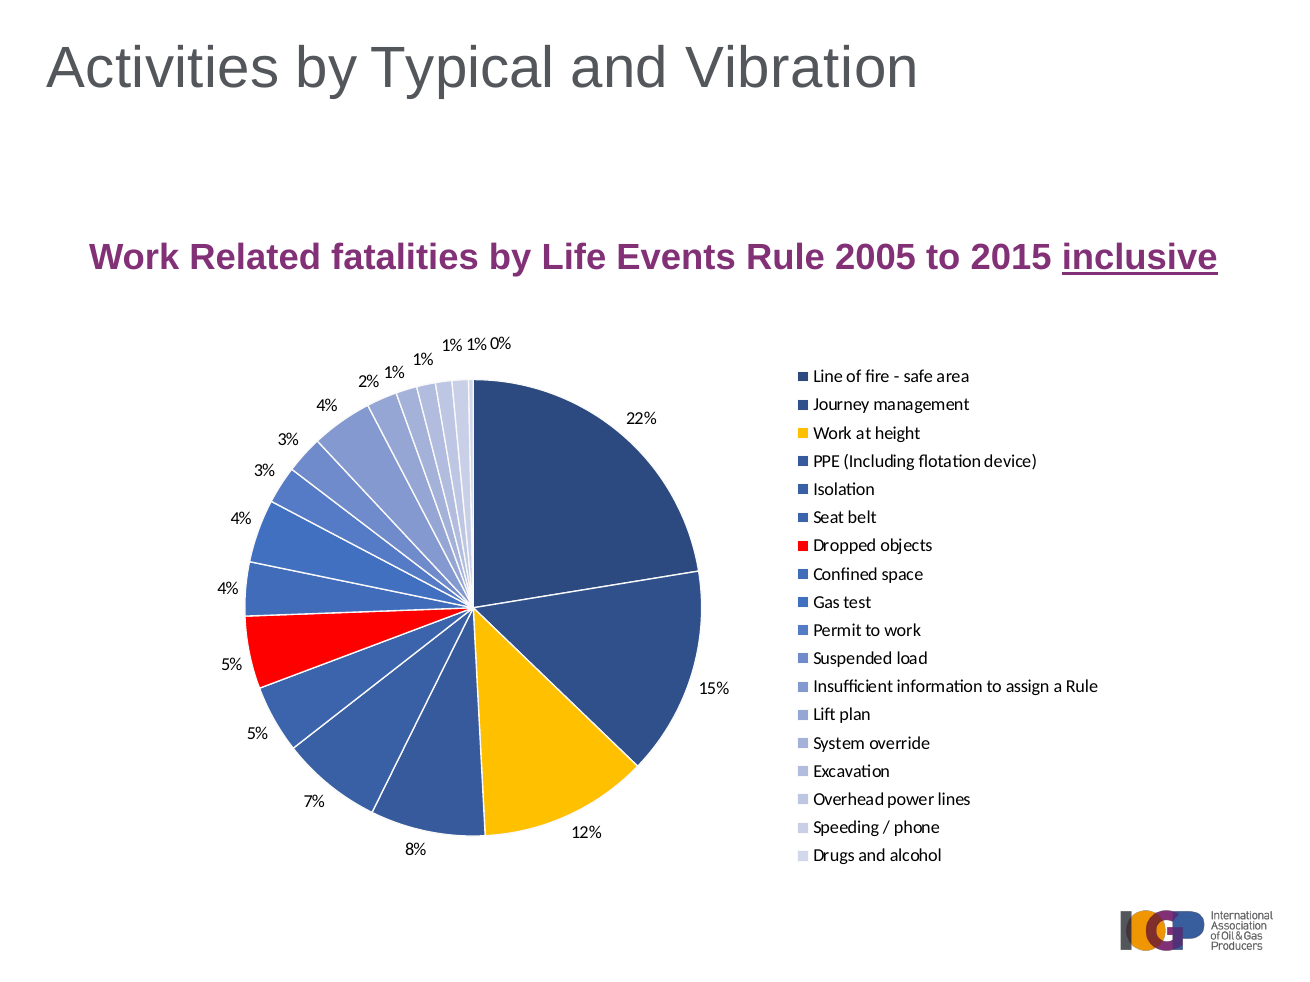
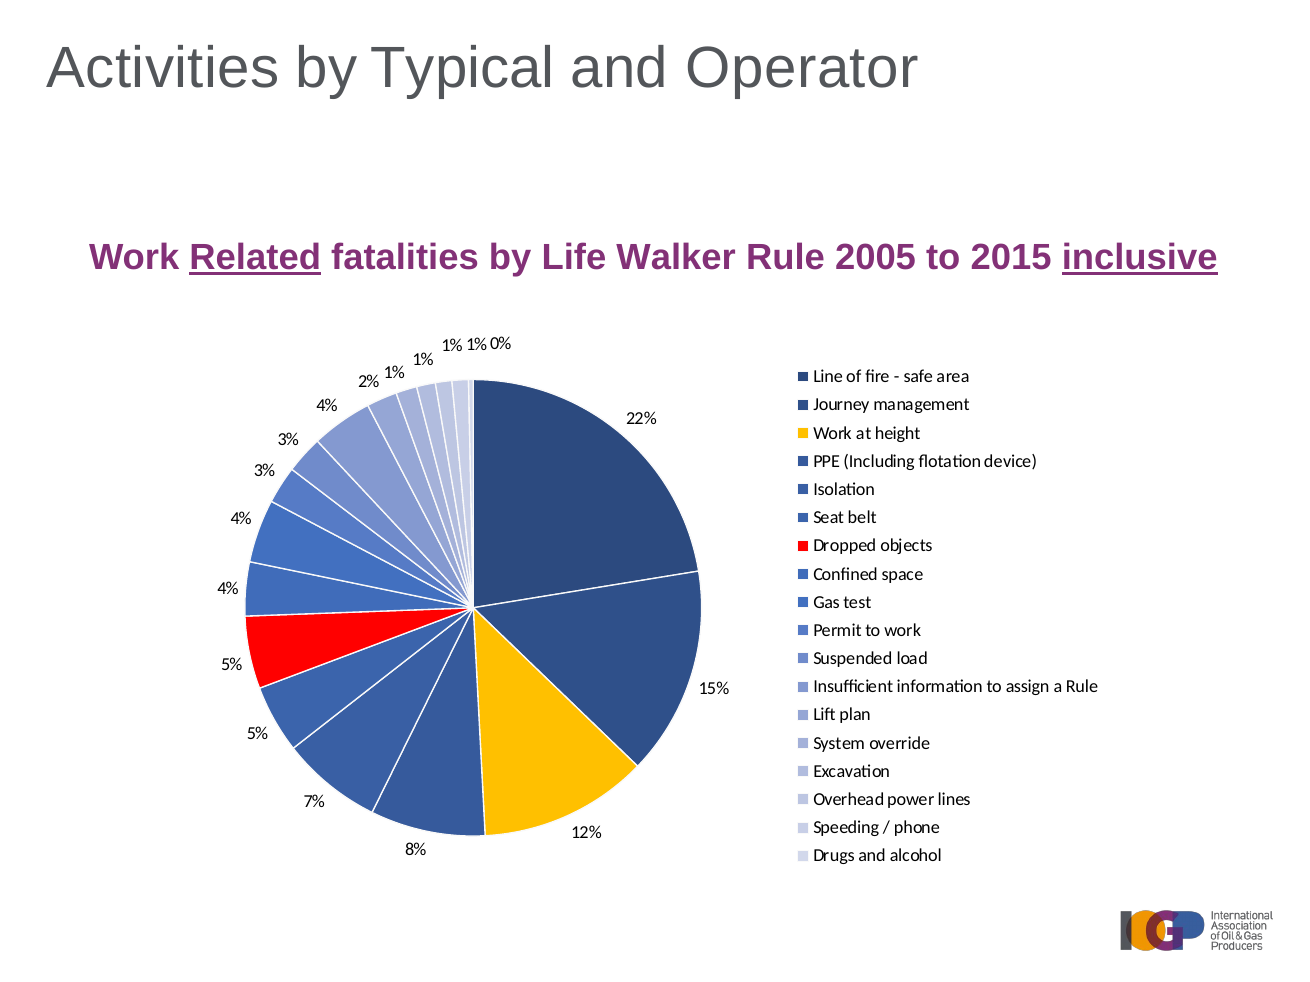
Vibration: Vibration -> Operator
Related underline: none -> present
Events: Events -> Walker
